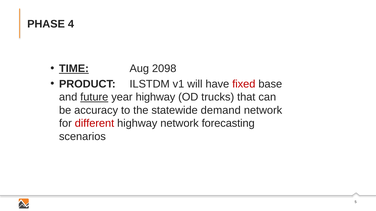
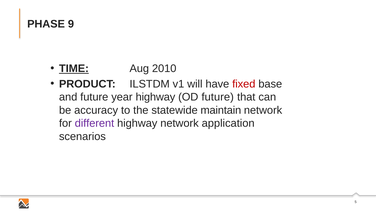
4: 4 -> 9
2098: 2098 -> 2010
future at (94, 97) underline: present -> none
OD trucks: trucks -> future
demand: demand -> maintain
different colour: red -> purple
forecasting: forecasting -> application
